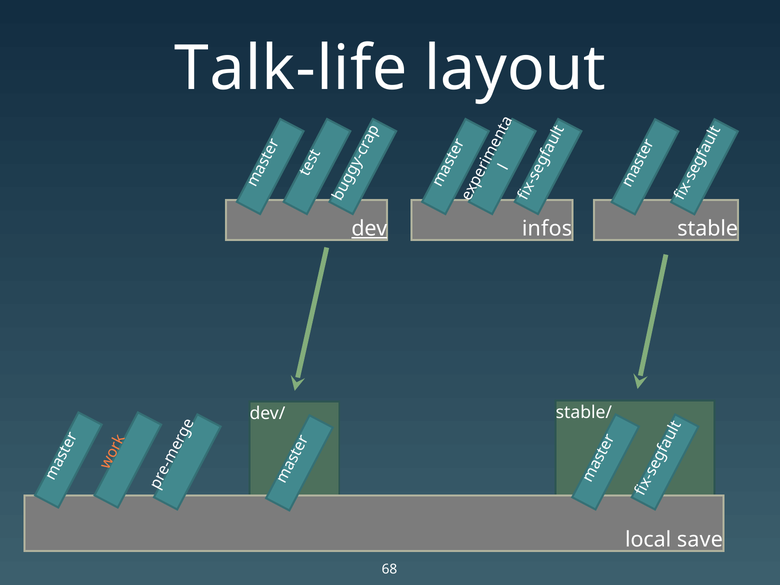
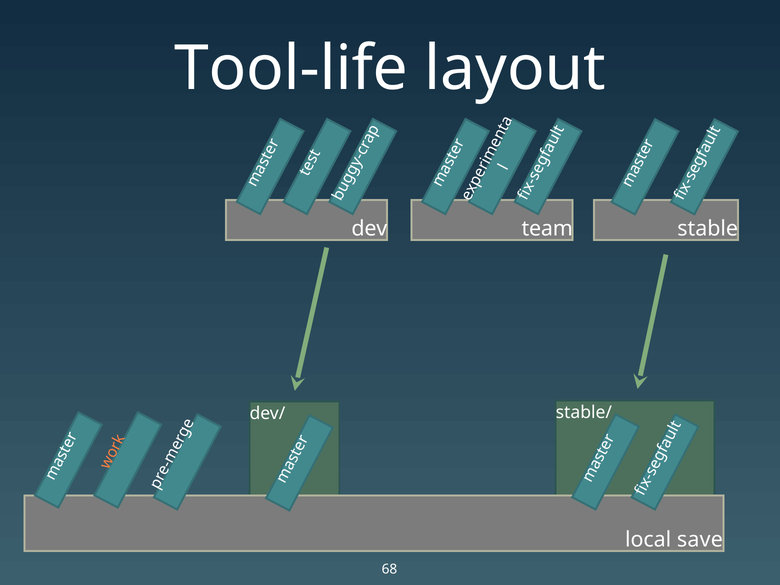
Talk-life: Talk-life -> Tool-life
dev underline: present -> none
infos: infos -> team
